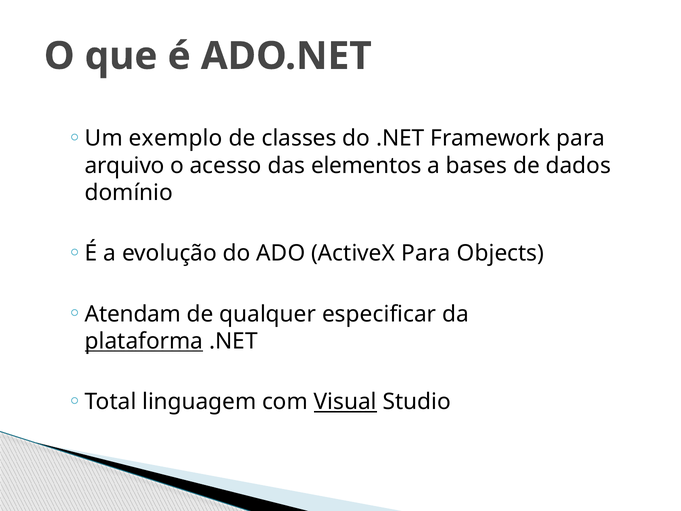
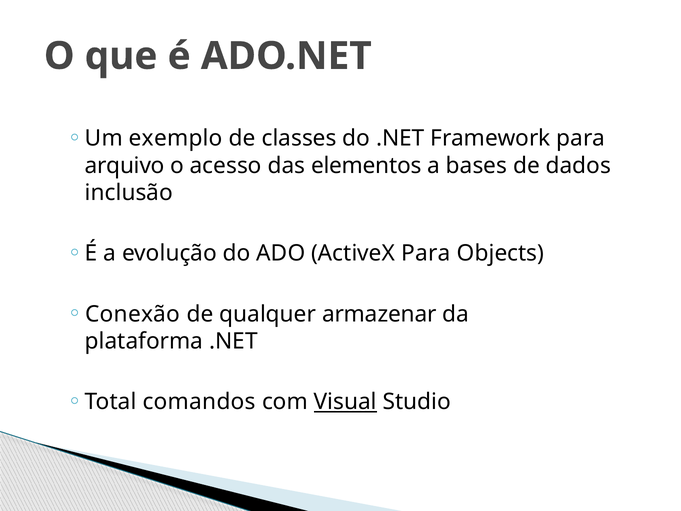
domínio: domínio -> inclusão
Atendam: Atendam -> Conexão
especificar: especificar -> armazenar
plataforma underline: present -> none
linguagem: linguagem -> comandos
